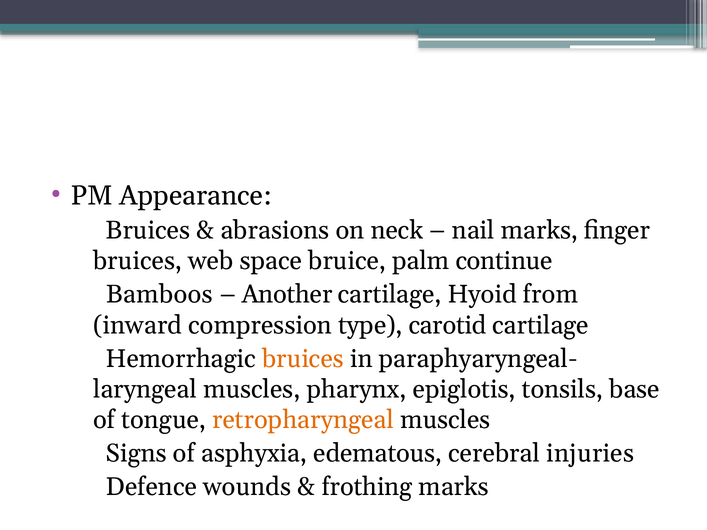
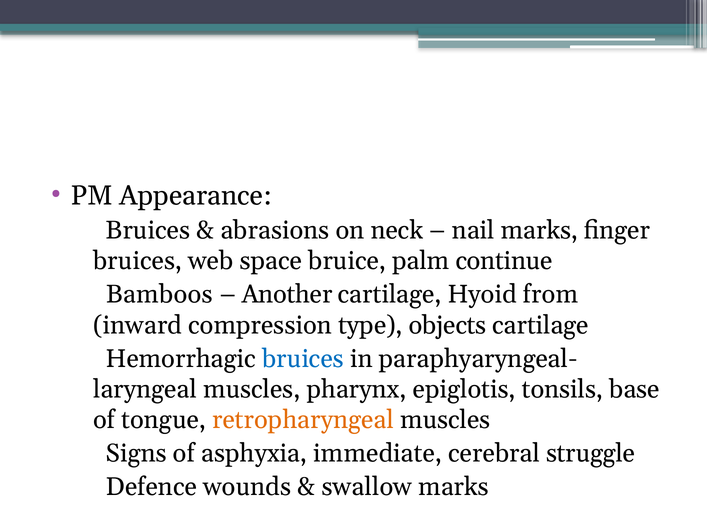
carotid: carotid -> objects
bruices at (303, 359) colour: orange -> blue
edematous: edematous -> immediate
injuries: injuries -> struggle
frothing: frothing -> swallow
